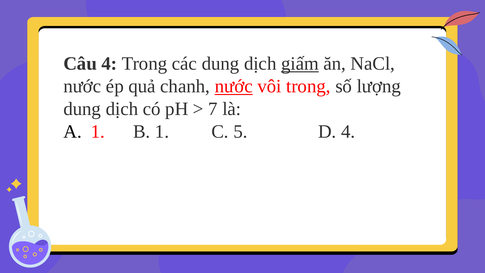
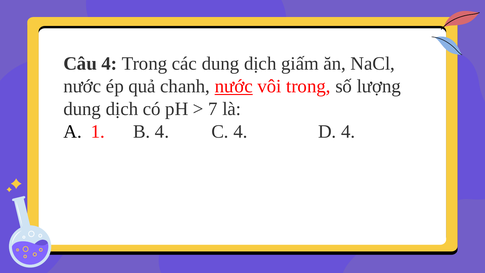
giấm underline: present -> none
B 1: 1 -> 4
C 5: 5 -> 4
